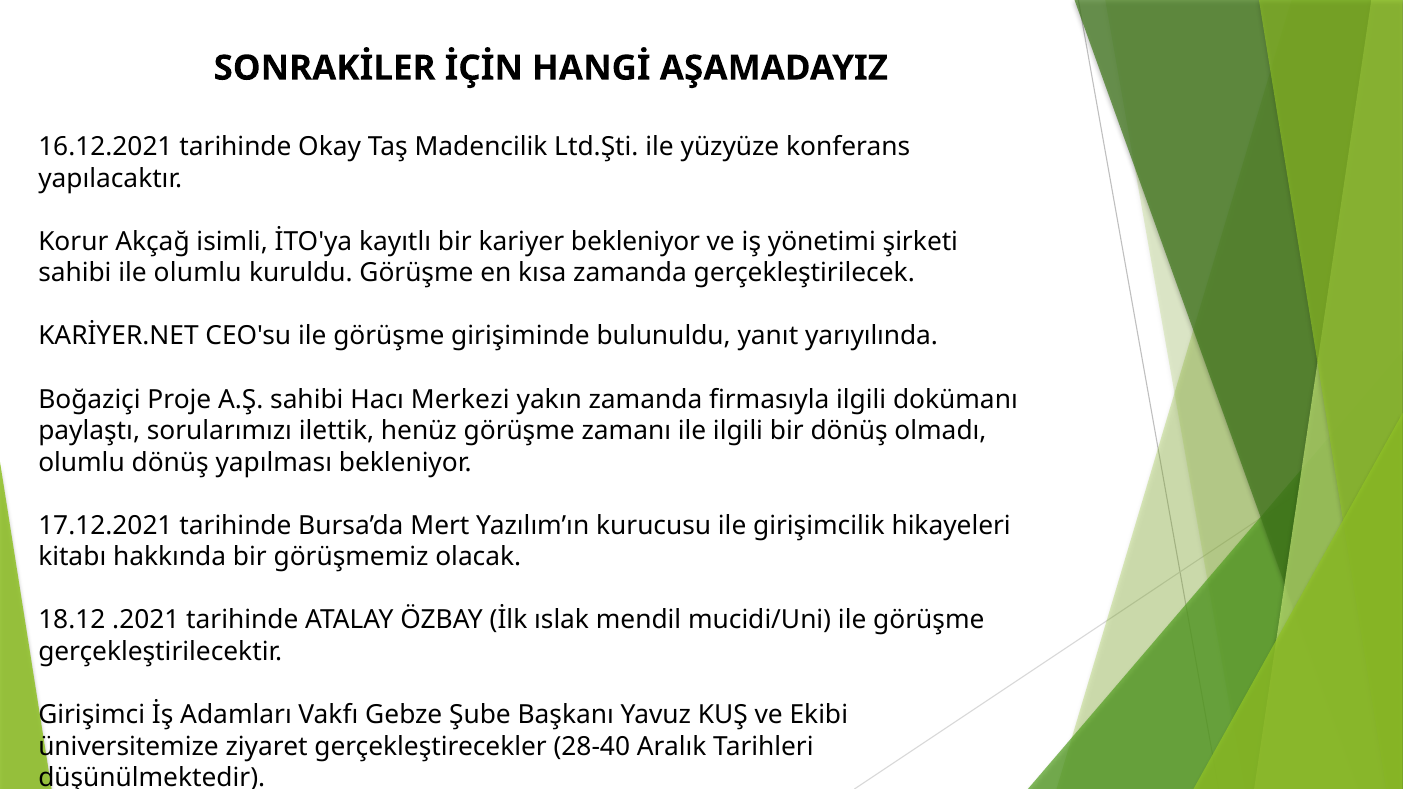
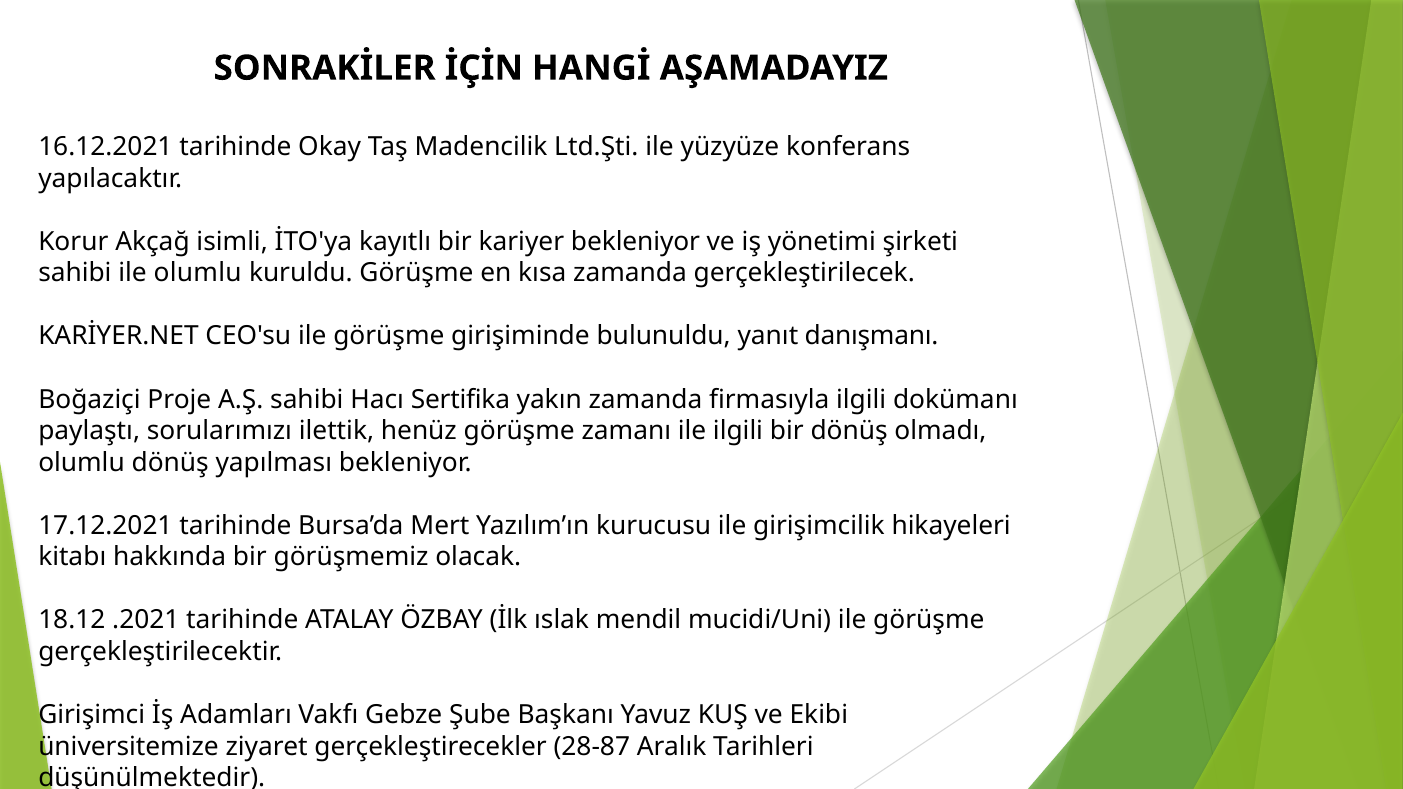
yarıyılında: yarıyılında -> danışmanı
Merkezi: Merkezi -> Sertifika
28-40: 28-40 -> 28-87
